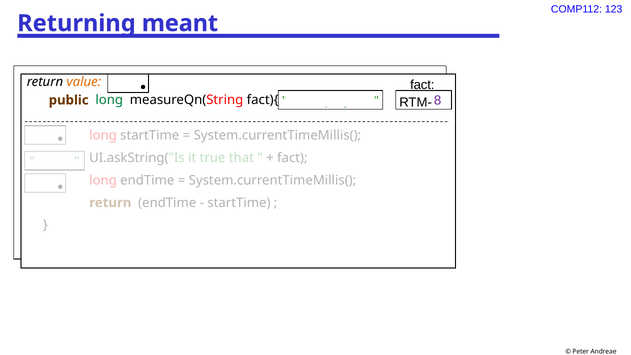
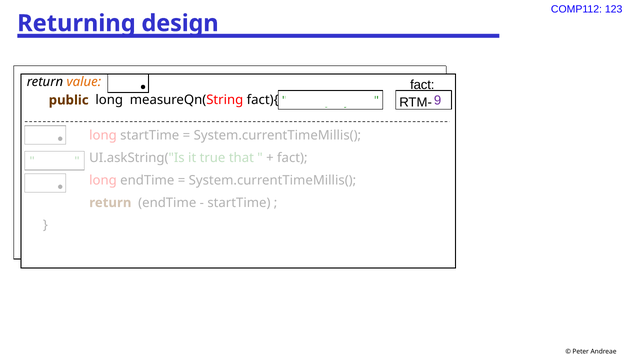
meant: meant -> design
8: 8 -> 9
long at (109, 100) colour: green -> black
